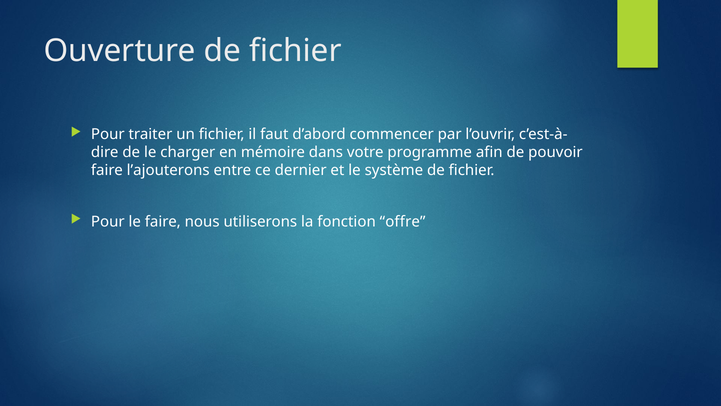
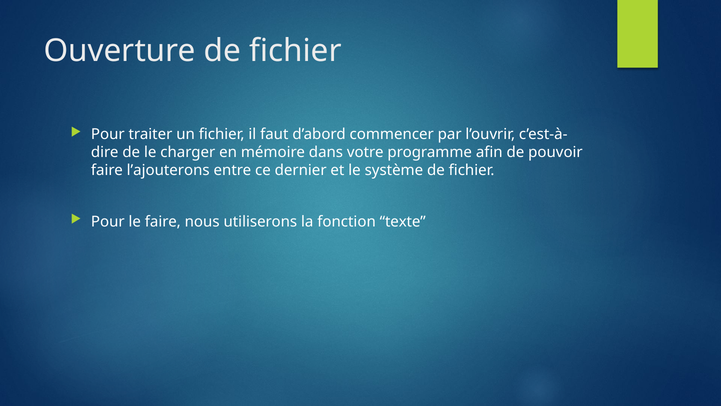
offre: offre -> texte
